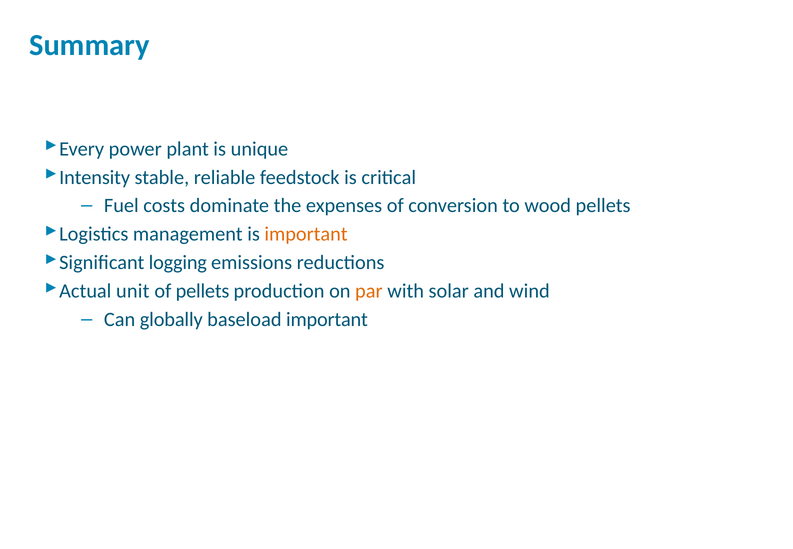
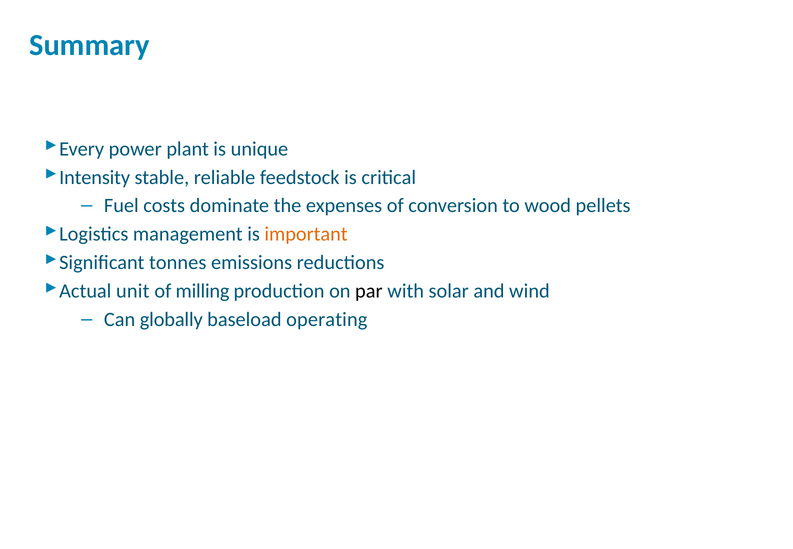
logging: logging -> tonnes
of pellets: pellets -> milling
par colour: orange -> black
baseload important: important -> operating
